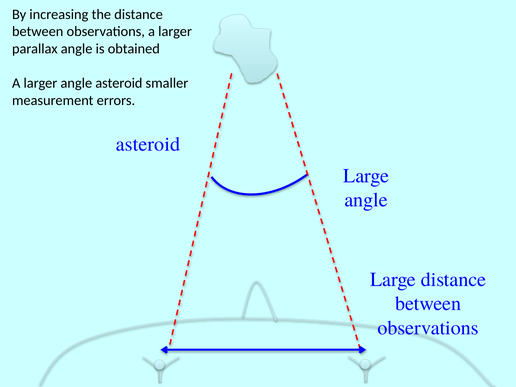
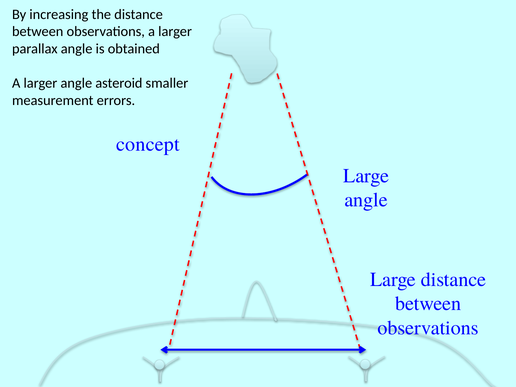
asteroid at (148, 144): asteroid -> concept
